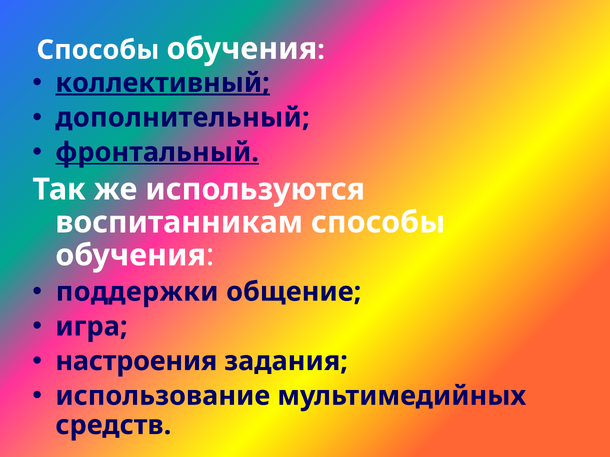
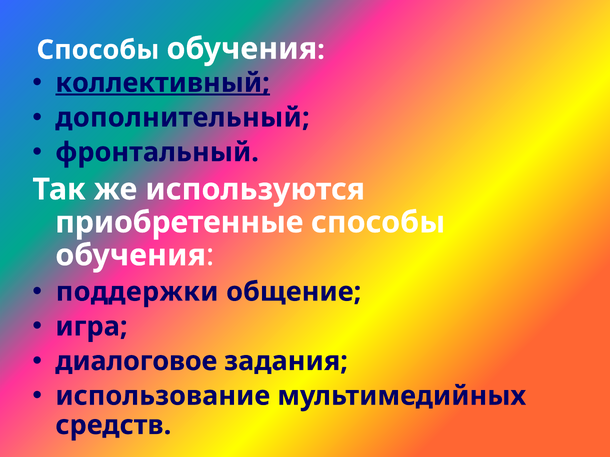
фронтальный underline: present -> none
воспитанникам: воспитанникам -> приобретенные
настроения: настроения -> диалоговое
